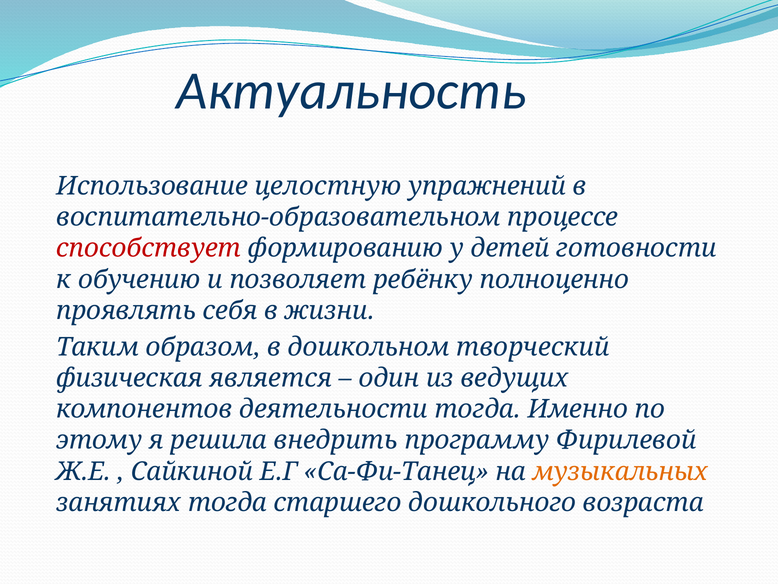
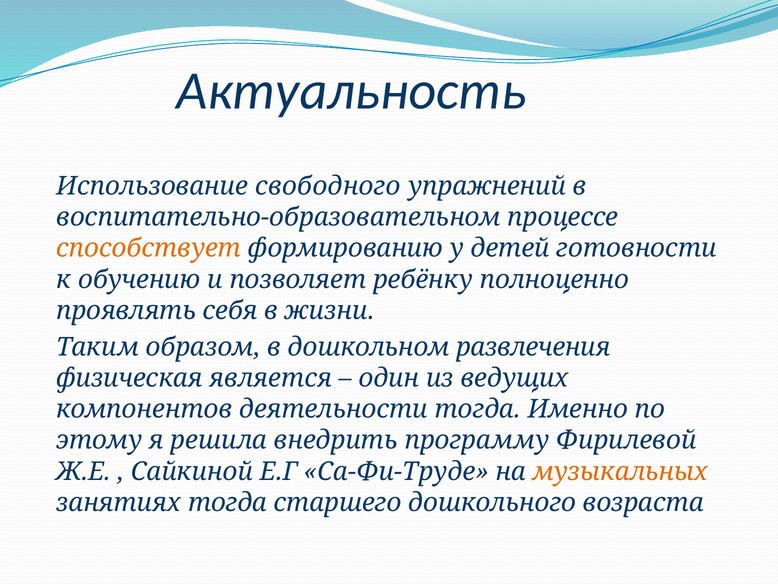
целостную: целостную -> свободного
способствует colour: red -> orange
творческий: творческий -> развлечения
Са-Фи-Танец: Са-Фи-Танец -> Са-Фи-Труде
